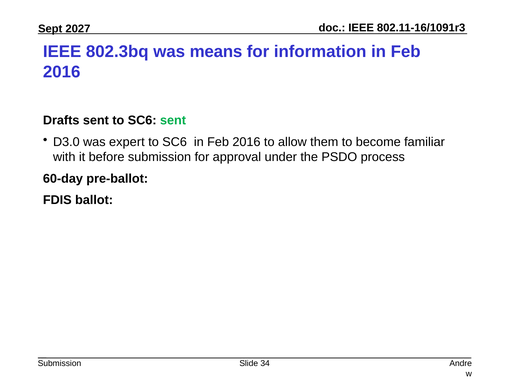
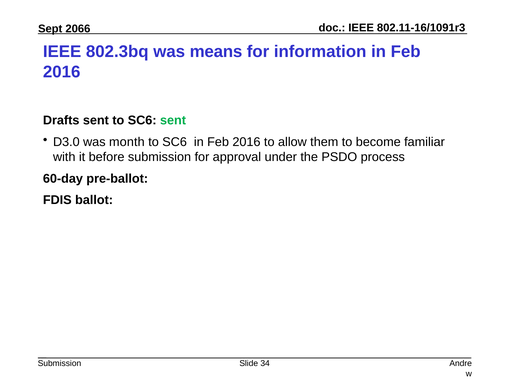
2027: 2027 -> 2066
expert: expert -> month
